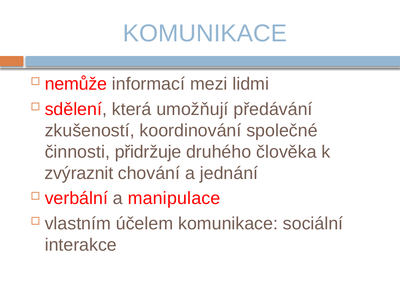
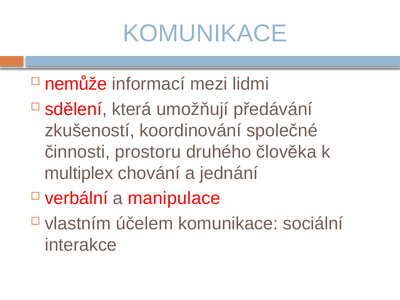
přidržuje: přidržuje -> prostoru
zvýraznit: zvýraznit -> multiplex
